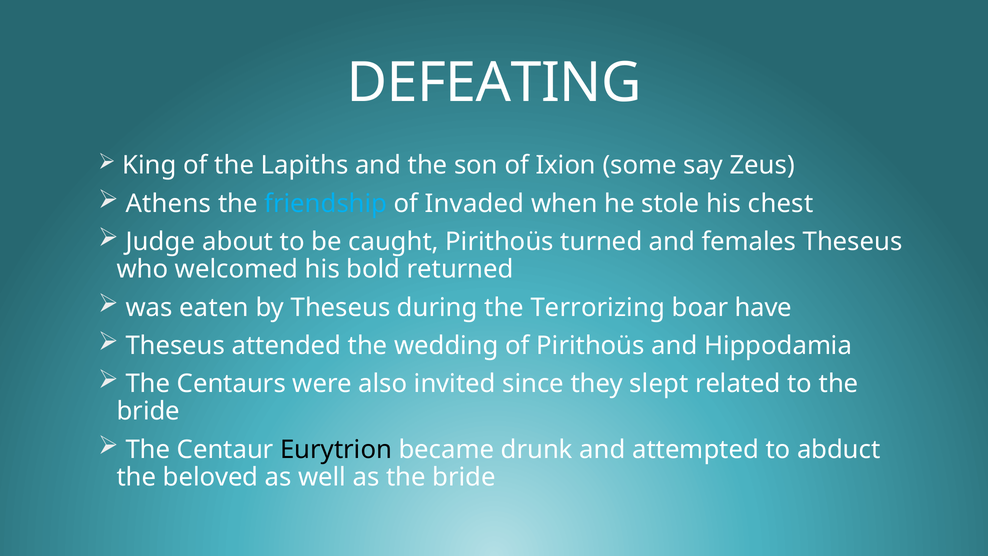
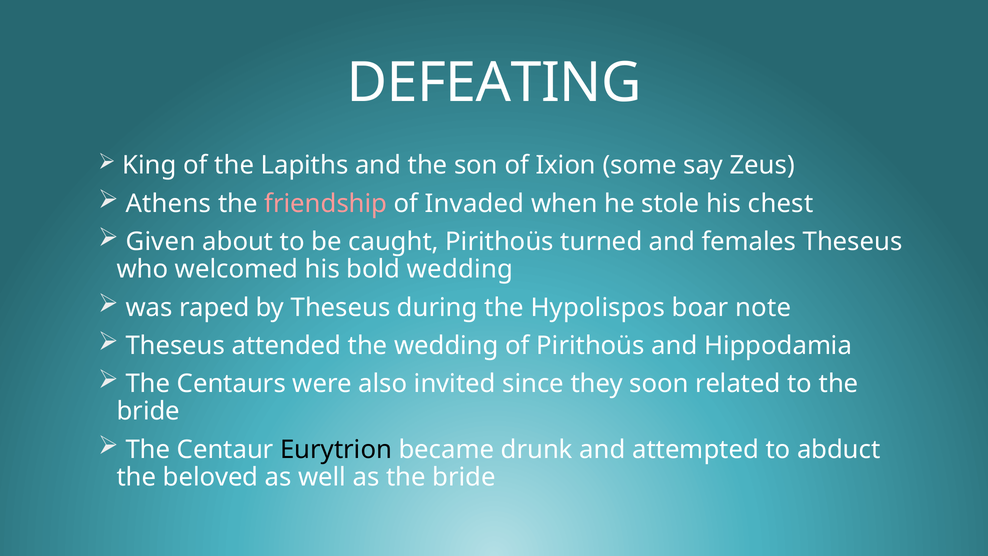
friendship colour: light blue -> pink
Judge: Judge -> Given
bold returned: returned -> wedding
eaten: eaten -> raped
Terrorizing: Terrorizing -> Hypolispos
have: have -> note
slept: slept -> soon
